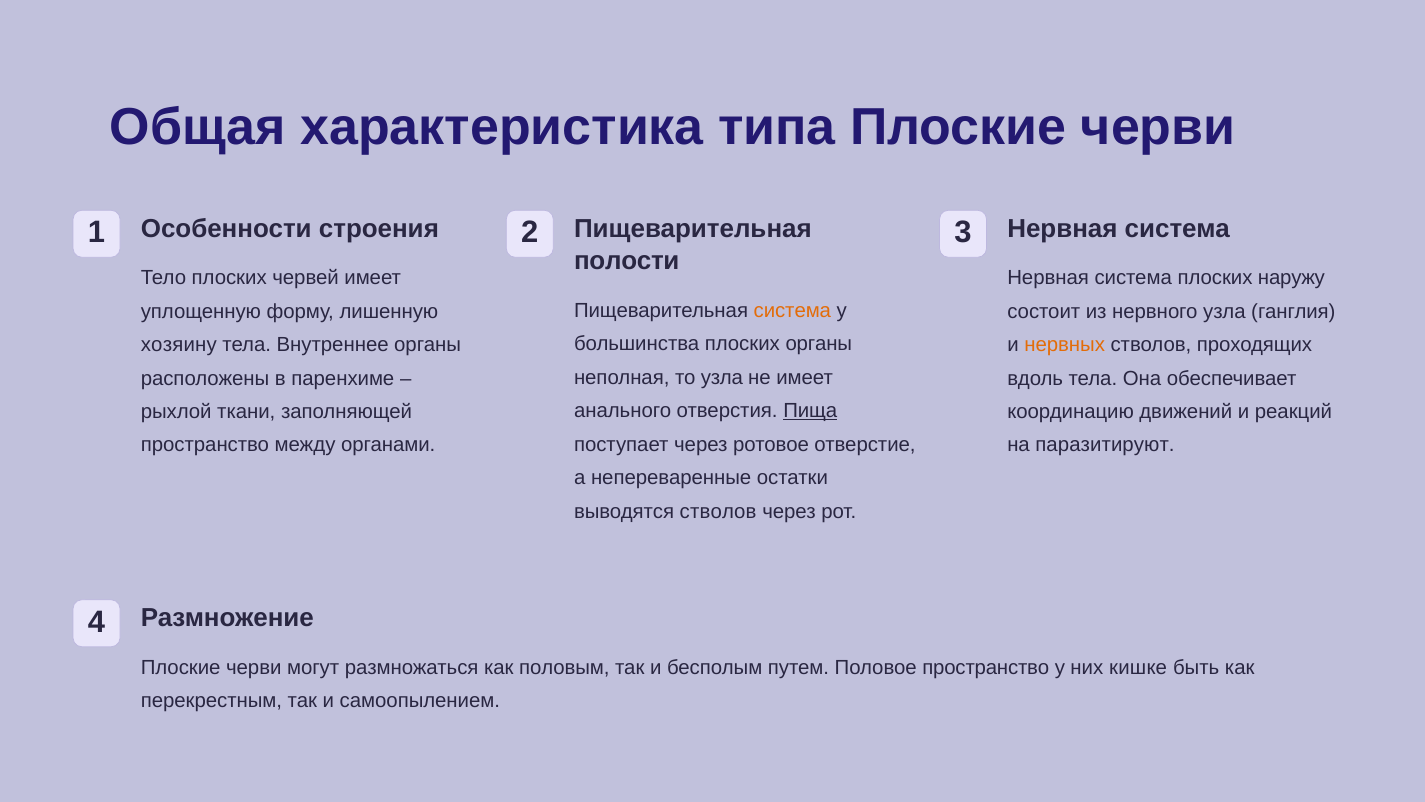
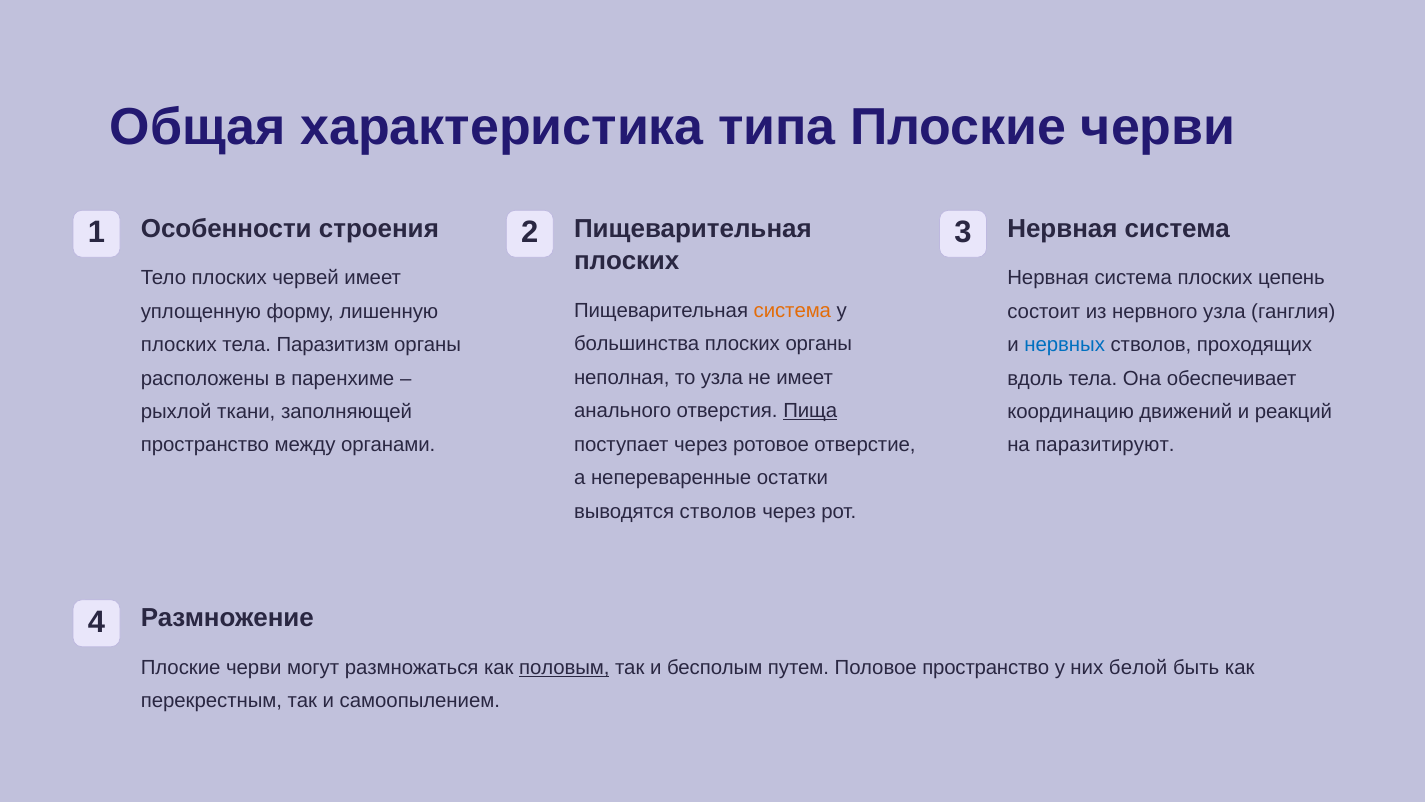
полости at (627, 261): полости -> плоских
наружу: наружу -> цепень
хозяину at (179, 345): хозяину -> плоских
Внутреннее: Внутреннее -> Паразитизм
нервных colour: orange -> blue
половым underline: none -> present
кишке: кишке -> белой
